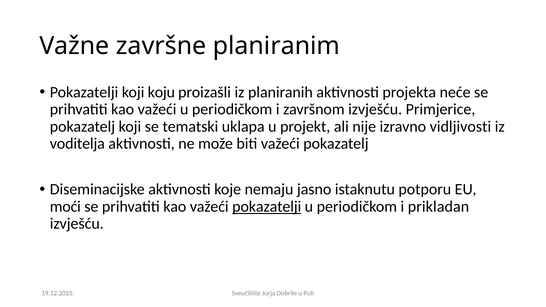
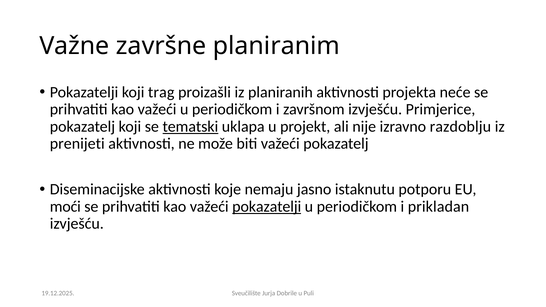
koju: koju -> trag
tematski underline: none -> present
vidljivosti: vidljivosti -> razdoblju
voditelja: voditelja -> prenijeti
